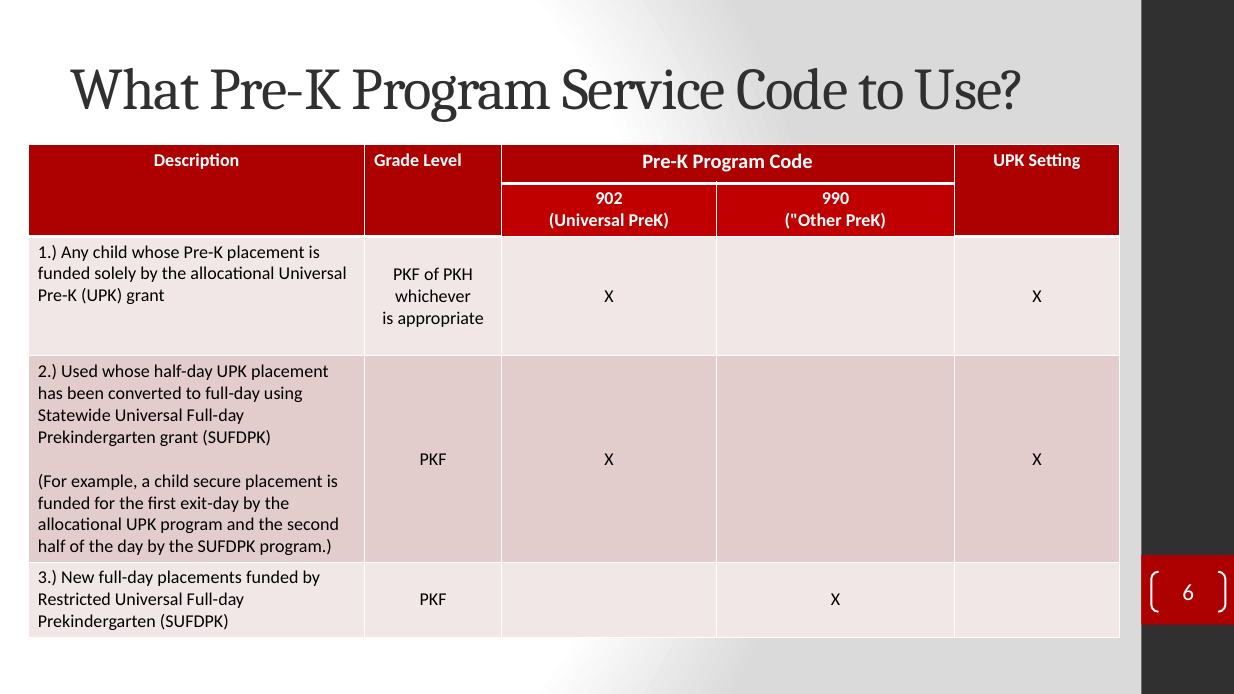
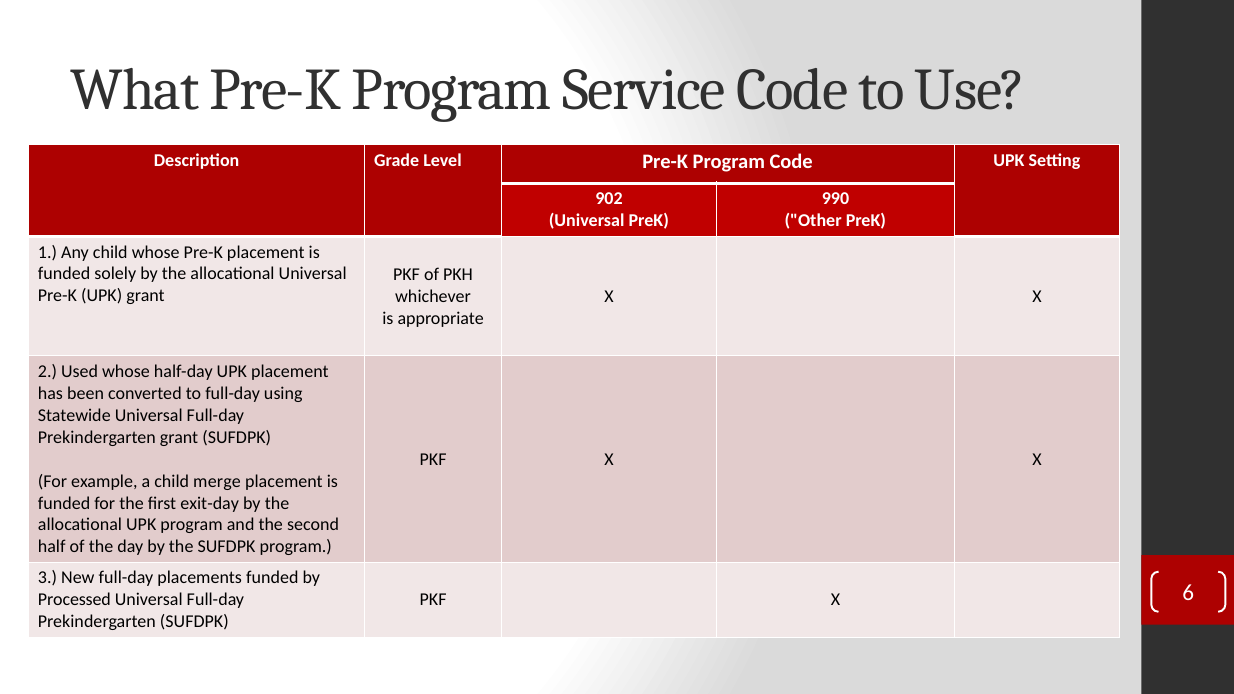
secure: secure -> merge
Restricted: Restricted -> Processed
